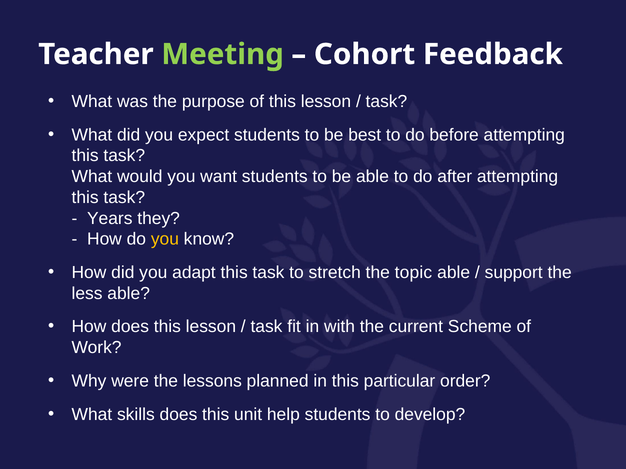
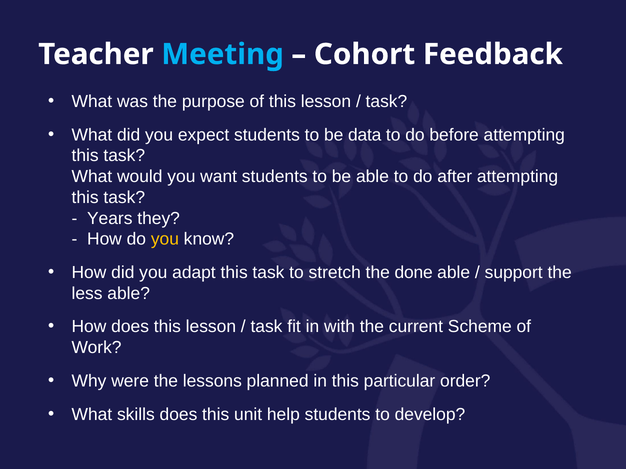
Meeting colour: light green -> light blue
best: best -> data
topic: topic -> done
